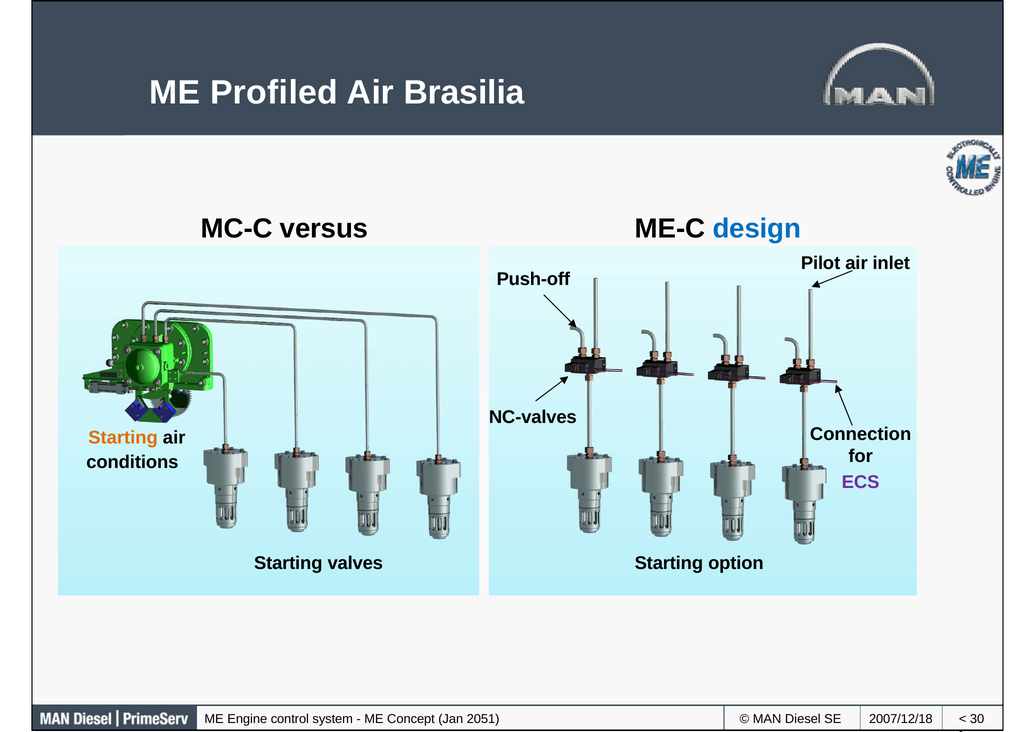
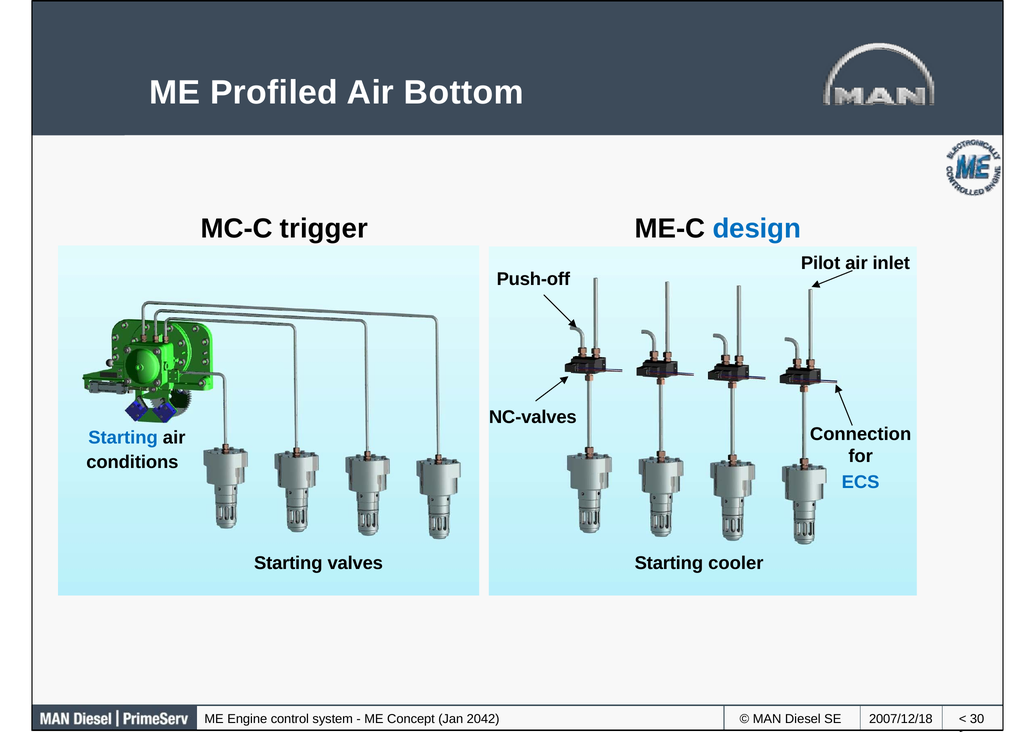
Brasilia: Brasilia -> Bottom
versus: versus -> trigger
Starting at (123, 438) colour: orange -> blue
ECS colour: purple -> blue
option: option -> cooler
2051: 2051 -> 2042
